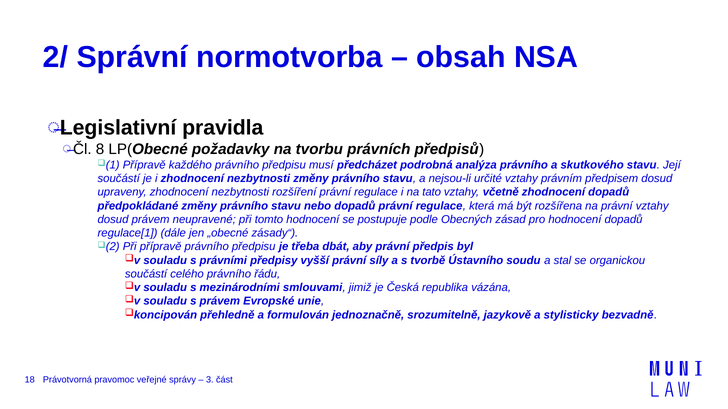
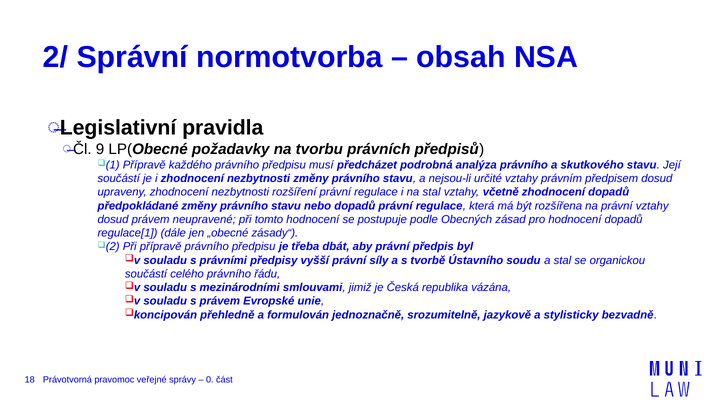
8: 8 -> 9
na tato: tato -> stal
3: 3 -> 0
